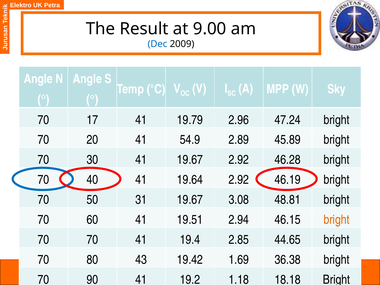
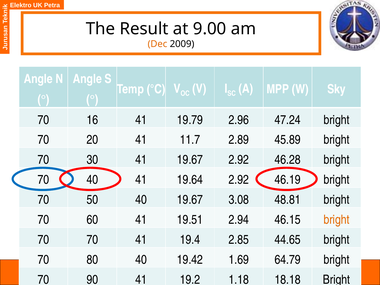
Dec colour: blue -> orange
17: 17 -> 16
54.9: 54.9 -> 11.7
50 31: 31 -> 40
80 43: 43 -> 40
36.38: 36.38 -> 64.79
